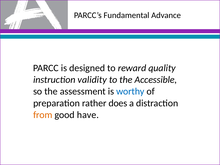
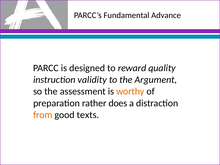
Accessible: Accessible -> Argument
worthy colour: blue -> orange
have: have -> texts
